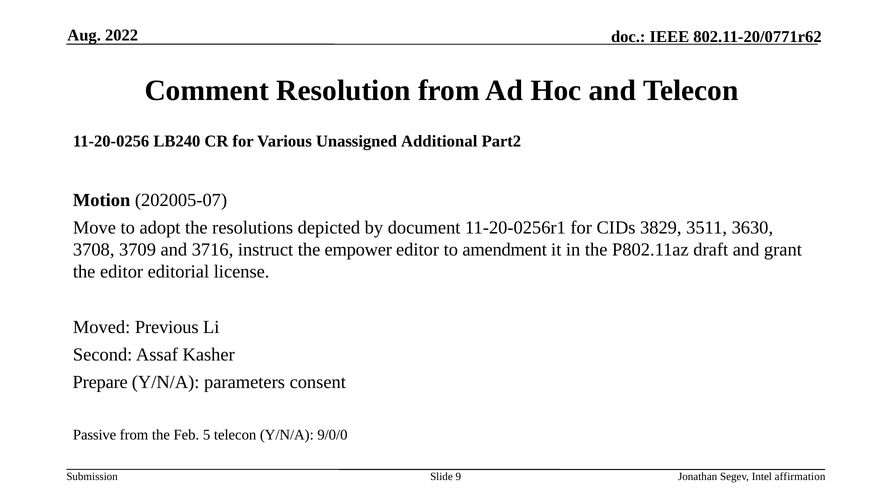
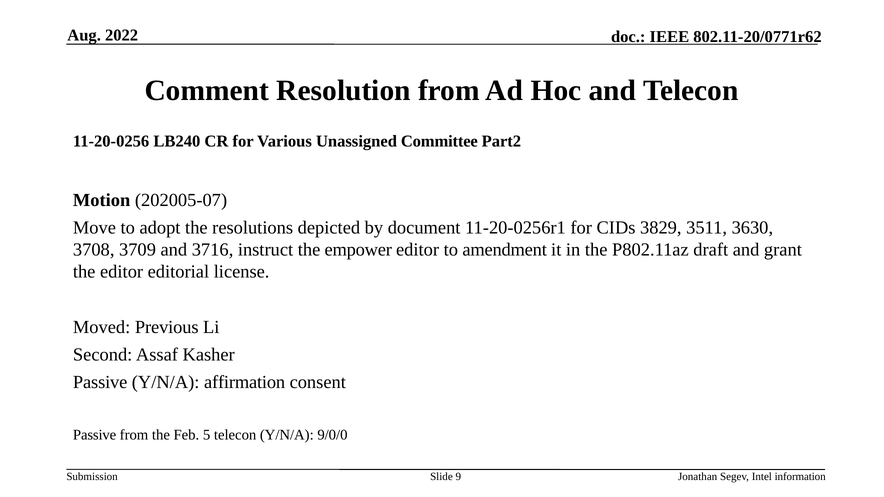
Additional: Additional -> Committee
Prepare at (100, 383): Prepare -> Passive
parameters: parameters -> affirmation
affirmation: affirmation -> information
